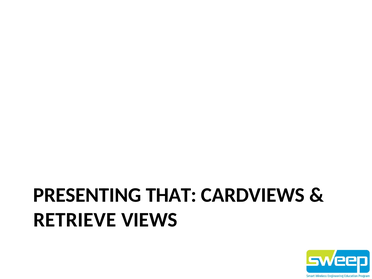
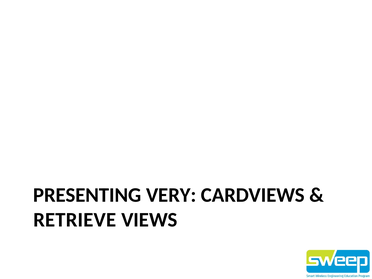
THAT: THAT -> VERY
